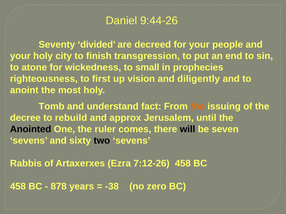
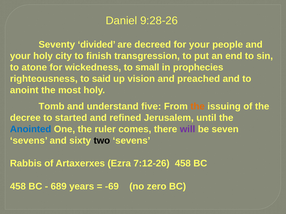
9:44-26: 9:44-26 -> 9:28-26
first: first -> said
diligently: diligently -> preached
fact: fact -> five
rebuild: rebuild -> started
approx: approx -> refined
Anointed colour: black -> blue
will colour: black -> purple
878: 878 -> 689
-38: -38 -> -69
